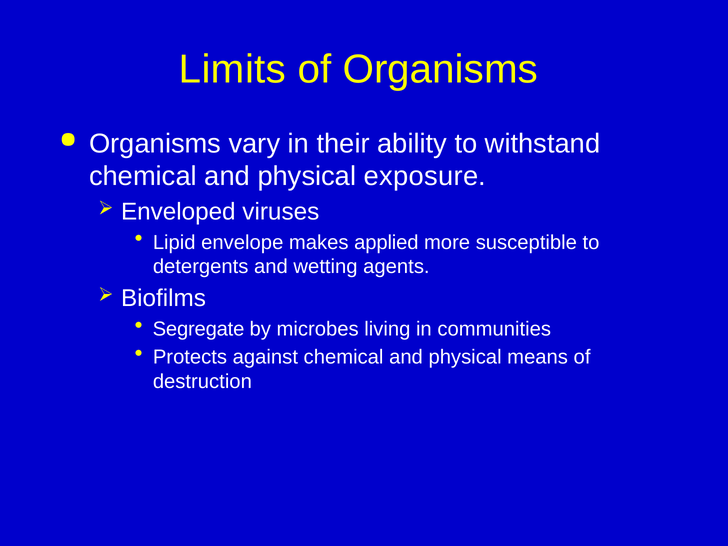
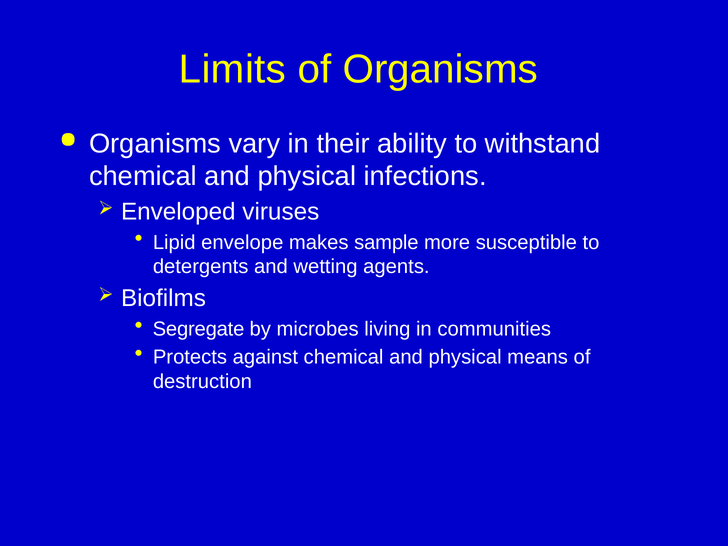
exposure: exposure -> infections
applied: applied -> sample
